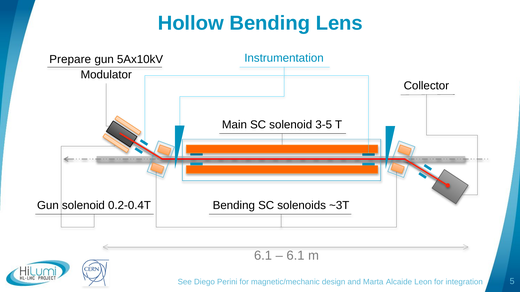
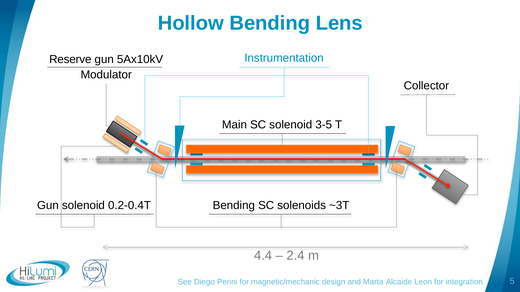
Prepare: Prepare -> Reserve
6.1 at (263, 256): 6.1 -> 4.4
6.1 at (295, 256): 6.1 -> 2.4
